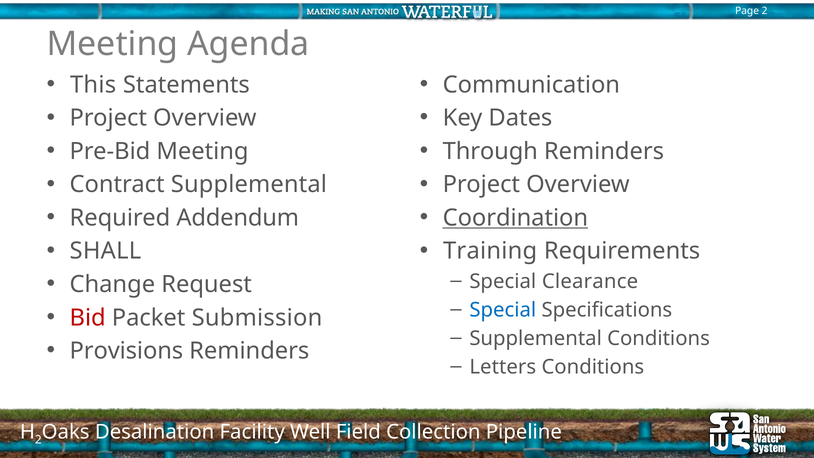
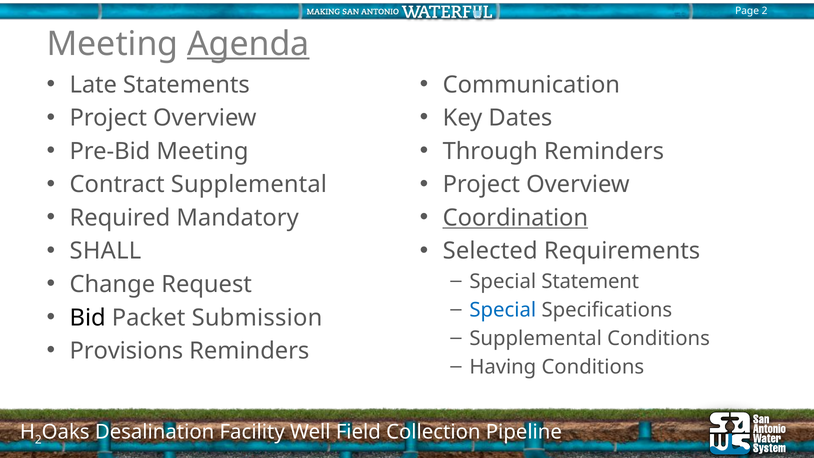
Agenda underline: none -> present
This: This -> Late
Addendum: Addendum -> Mandatory
Training: Training -> Selected
Clearance: Clearance -> Statement
Bid colour: red -> black
Letters: Letters -> Having
